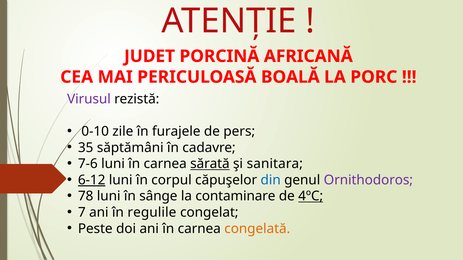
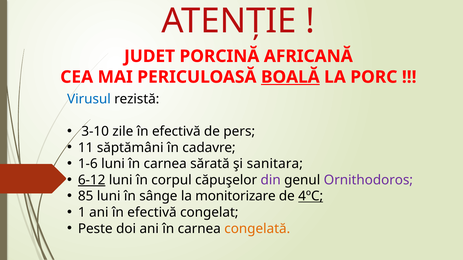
BOALĂ underline: none -> present
Virusul colour: purple -> blue
0-10: 0-10 -> 3-10
zile în furajele: furajele -> efectivă
35: 35 -> 11
7-6: 7-6 -> 1-6
sărată underline: present -> none
din colour: blue -> purple
78: 78 -> 85
contaminare: contaminare -> monitorizare
7: 7 -> 1
ani în regulile: regulile -> efectivă
